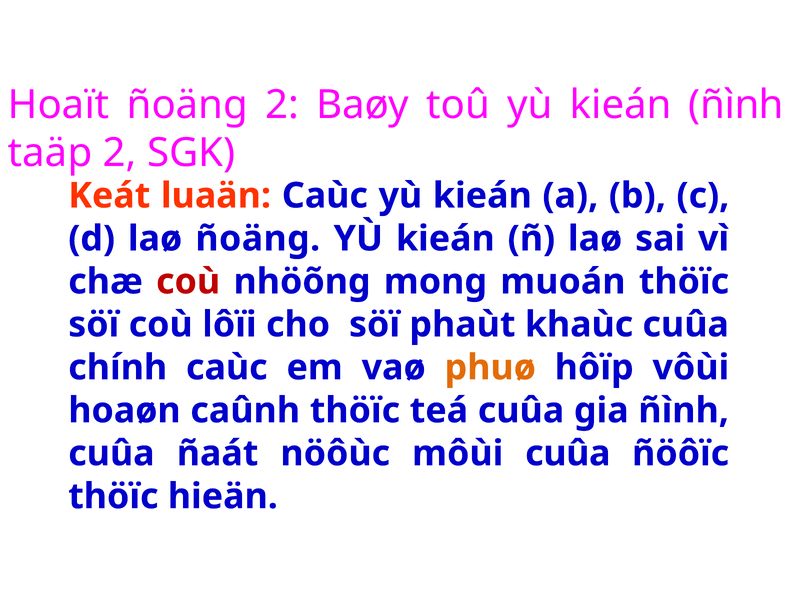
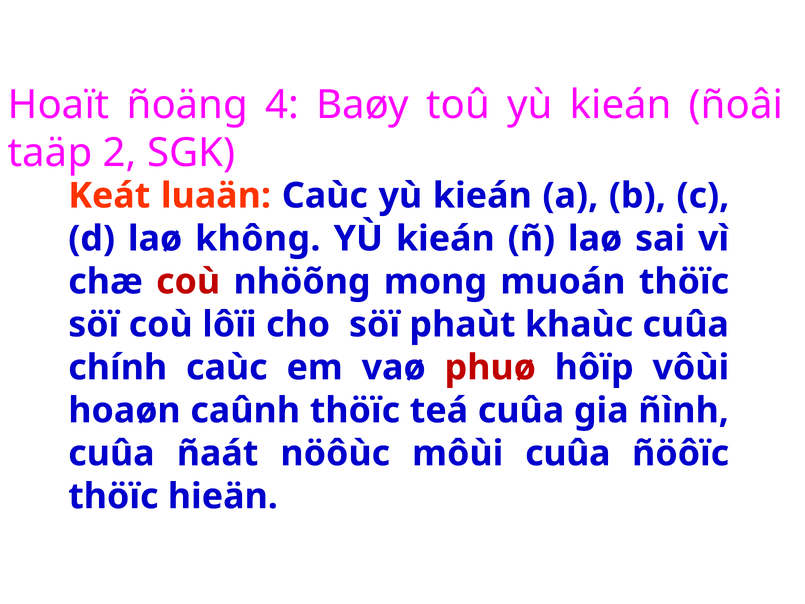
ñoäng 2: 2 -> 4
kieán ñình: ñình -> ñoâi
laø ñoäng: ñoäng -> không
phuø colour: orange -> red
